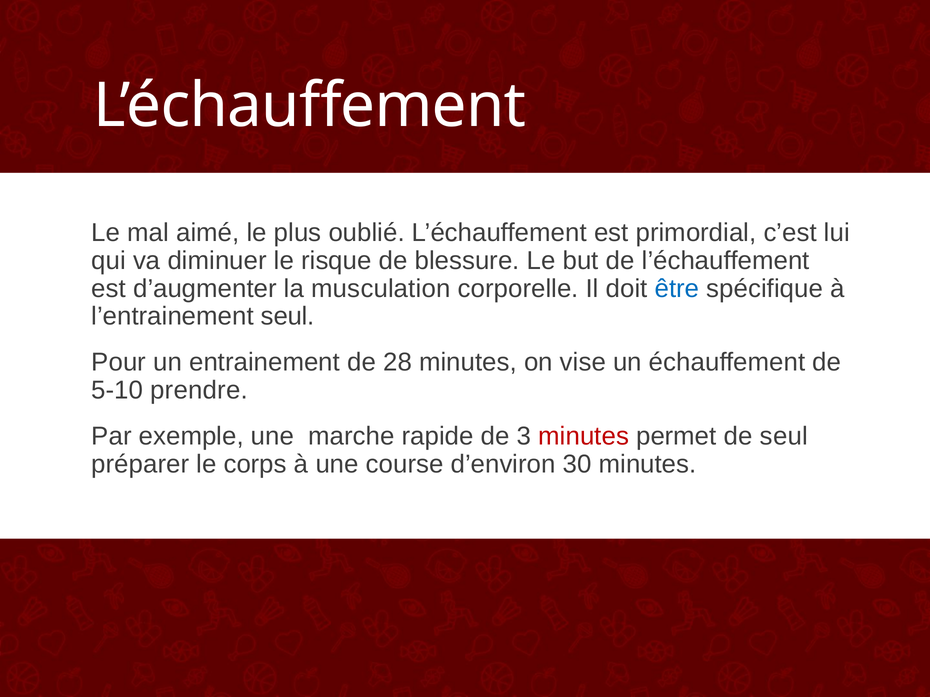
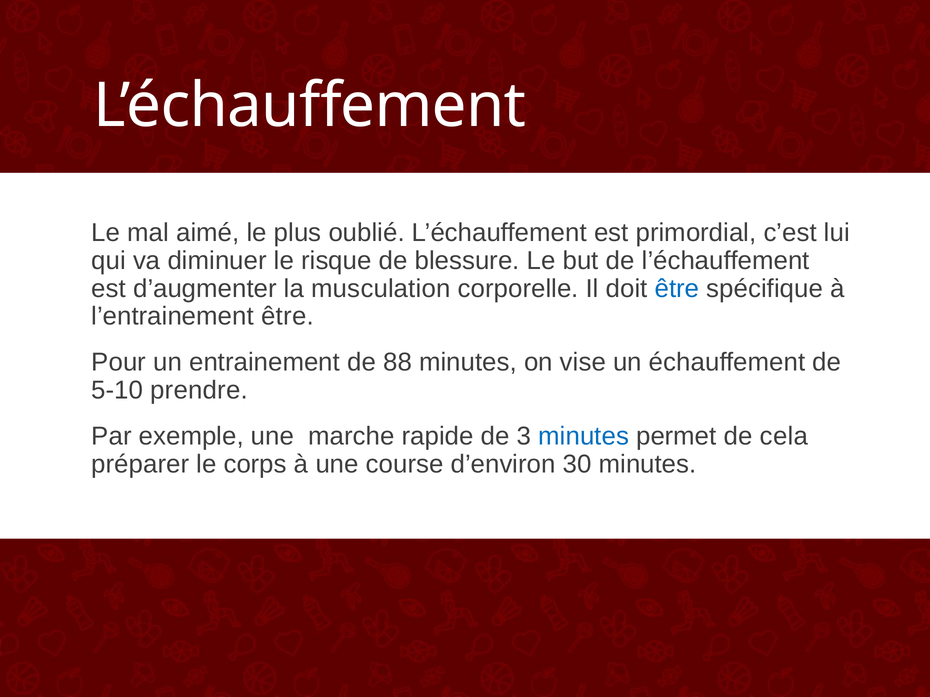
l’entrainement seul: seul -> être
28: 28 -> 88
minutes at (584, 437) colour: red -> blue
de seul: seul -> cela
